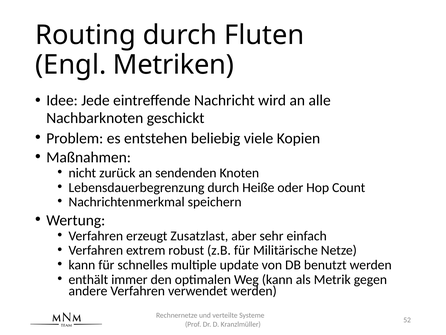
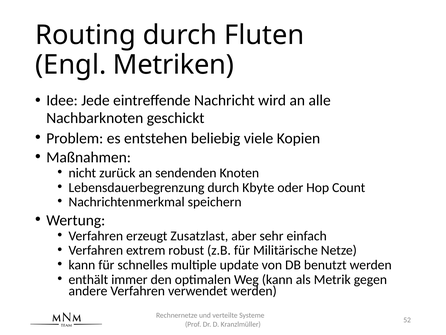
Heiße: Heiße -> Kbyte
